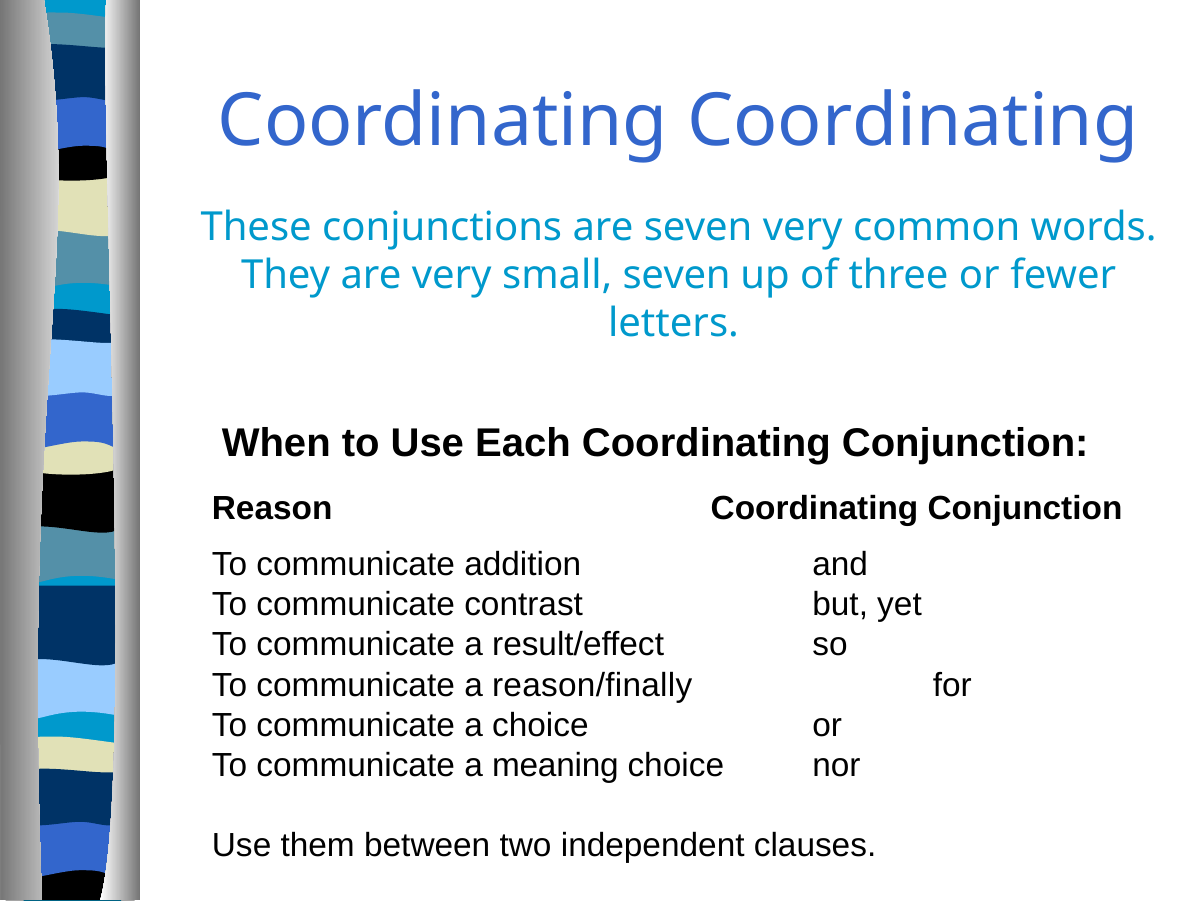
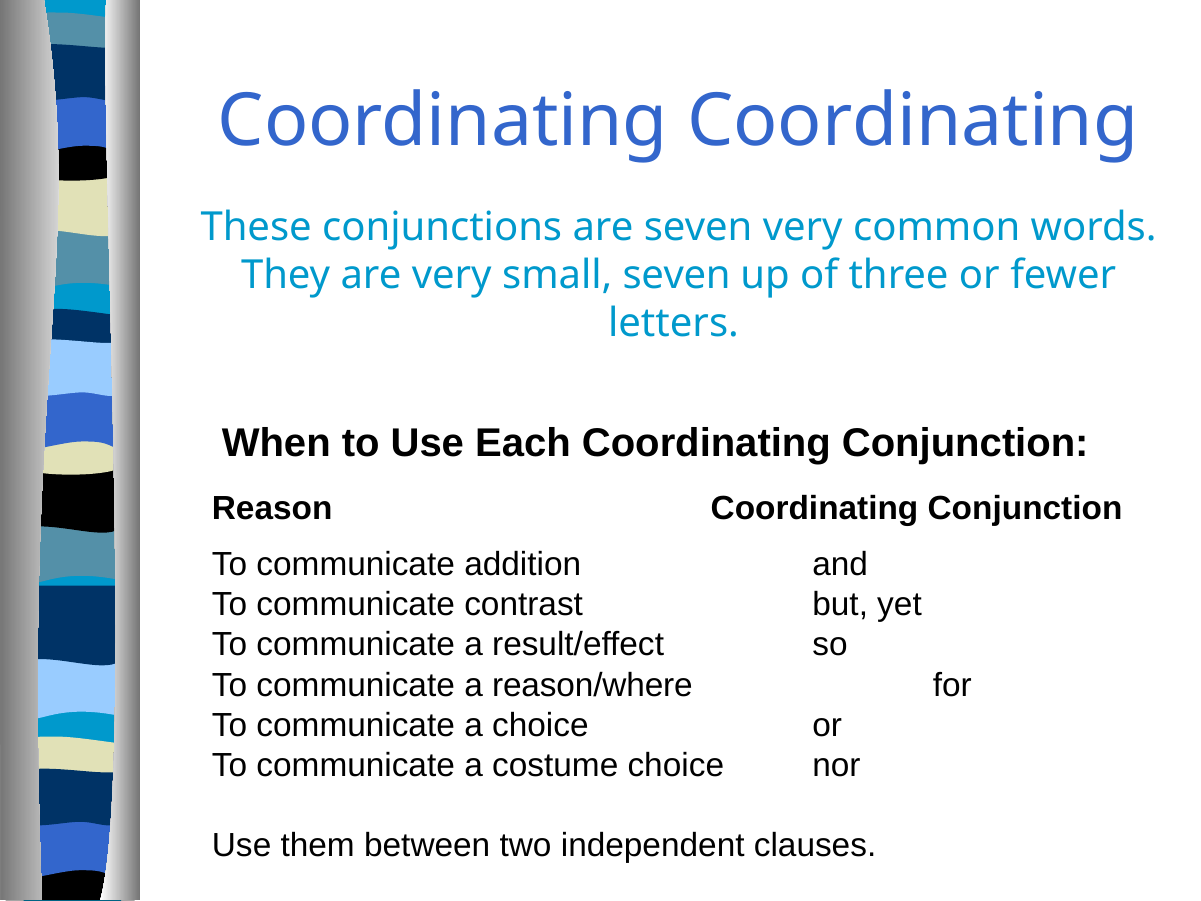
reason/finally: reason/finally -> reason/where
meaning: meaning -> costume
